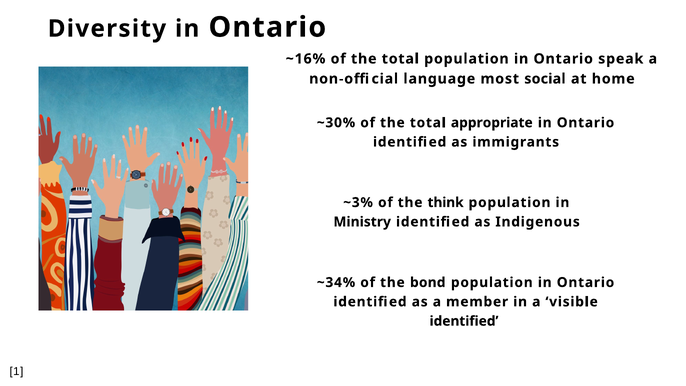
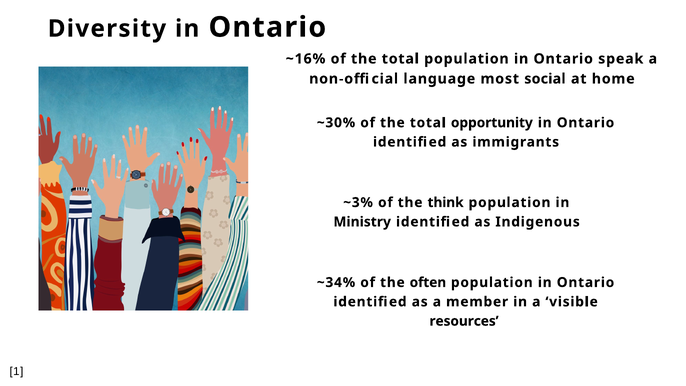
appropriate: appropriate -> opportunity
bond: bond -> often
identified at (464, 321): identified -> resources
